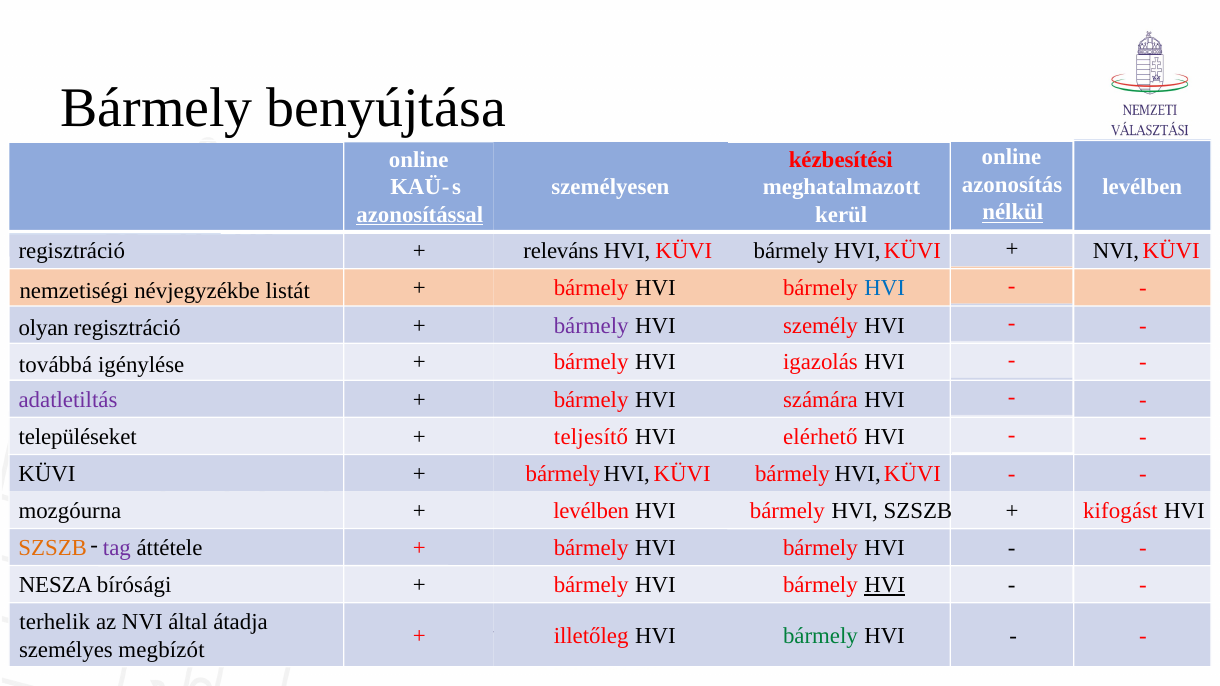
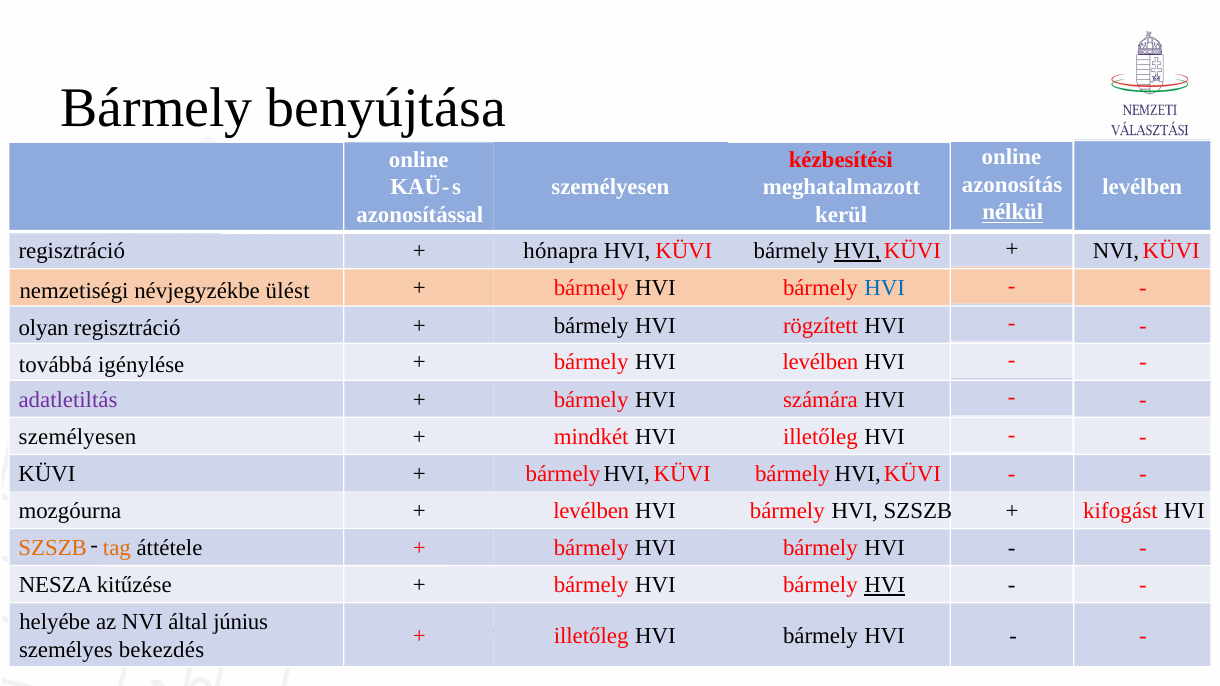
azonosítással underline: present -> none
releváns: releváns -> hónapra
HVI at (857, 251) underline: none -> present
listát: listát -> ülést
bármely at (591, 326) colour: purple -> black
személy: személy -> rögzített
igazolás at (820, 363): igazolás -> levélben
településeket at (78, 437): településeket -> személyesen
teljesítő: teljesítő -> mindkét
elérhető at (820, 437): elérhető -> illetőleg
tag colour: purple -> orange
bírósági: bírósági -> kitűzése
terhelik: terhelik -> helyébe
átadja: átadja -> június
bármely at (820, 636) colour: green -> black
megbízót: megbízót -> bekezdés
